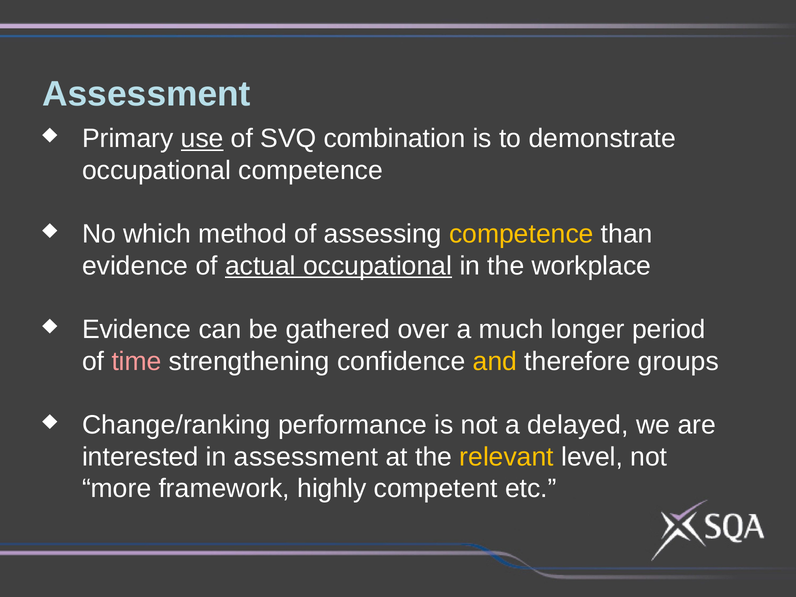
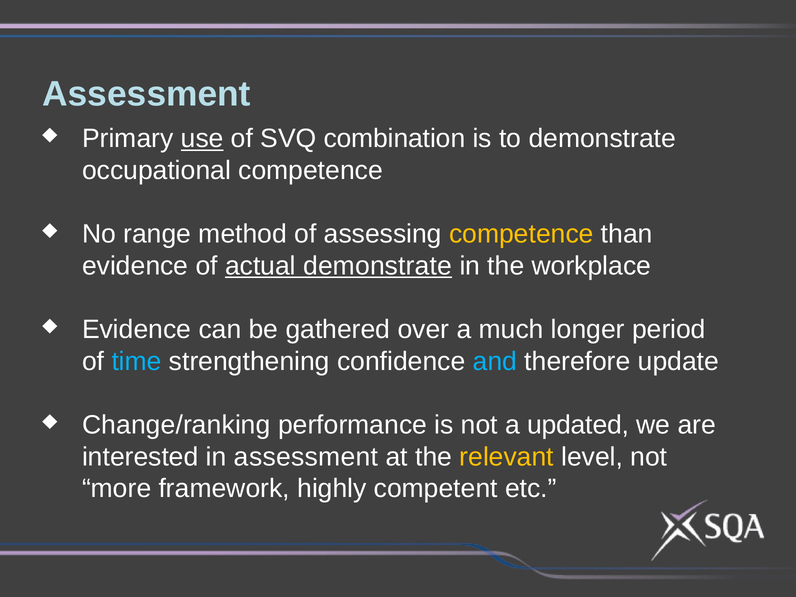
which: which -> range
actual occupational: occupational -> demonstrate
time colour: pink -> light blue
and colour: yellow -> light blue
groups: groups -> update
delayed: delayed -> updated
